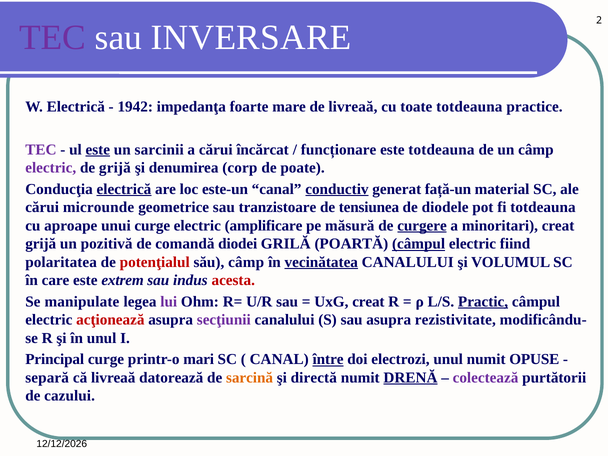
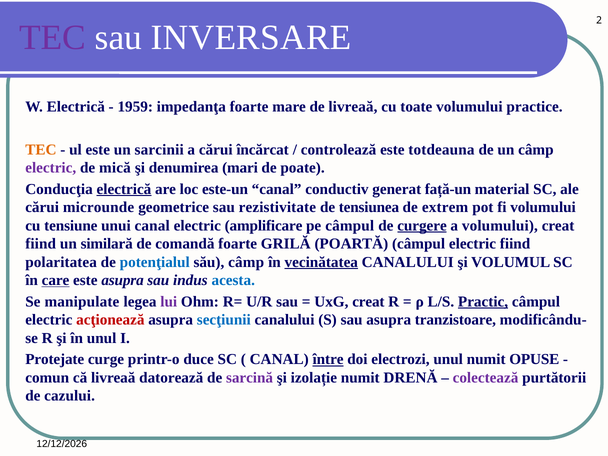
1942: 1942 -> 1959
toate totdeauna: totdeauna -> volumului
TEC at (41, 150) colour: purple -> orange
este at (98, 150) underline: present -> none
funcționare: funcționare -> controlează
de grijă: grijă -> mică
corp: corp -> mari
conductiv underline: present -> none
tranzistoare: tranzistoare -> rezistivitate
diodele: diodele -> extrem
fi totdeauna: totdeauna -> volumului
aproape: aproape -> tensiune
unui curge: curge -> canal
pe măsură: măsură -> câmpul
a minoritari: minoritari -> volumului
grijă at (41, 244): grijă -> fiind
pozitivă: pozitivă -> similară
comandă diodei: diodei -> foarte
câmpul at (419, 244) underline: present -> none
potenţialul colour: red -> blue
care underline: none -> present
este extrem: extrem -> asupra
acesta colour: red -> blue
secţiunii colour: purple -> blue
rezistivitate: rezistivitate -> tranzistoare
Principal: Principal -> Protejate
mari: mari -> duce
separă: separă -> comun
sarcină colour: orange -> purple
directă: directă -> izolație
DRENĂ underline: present -> none
